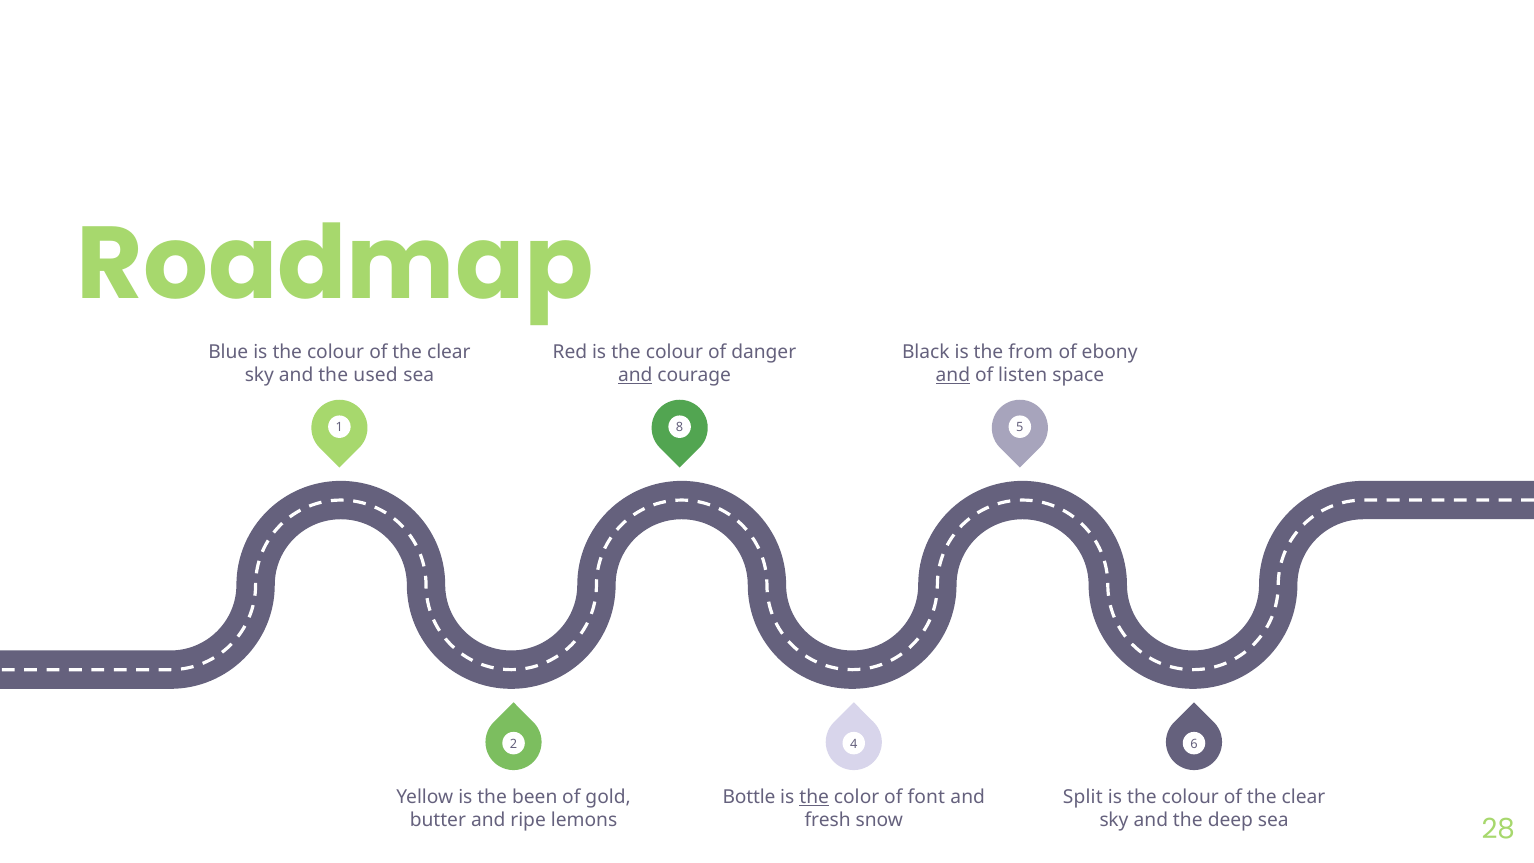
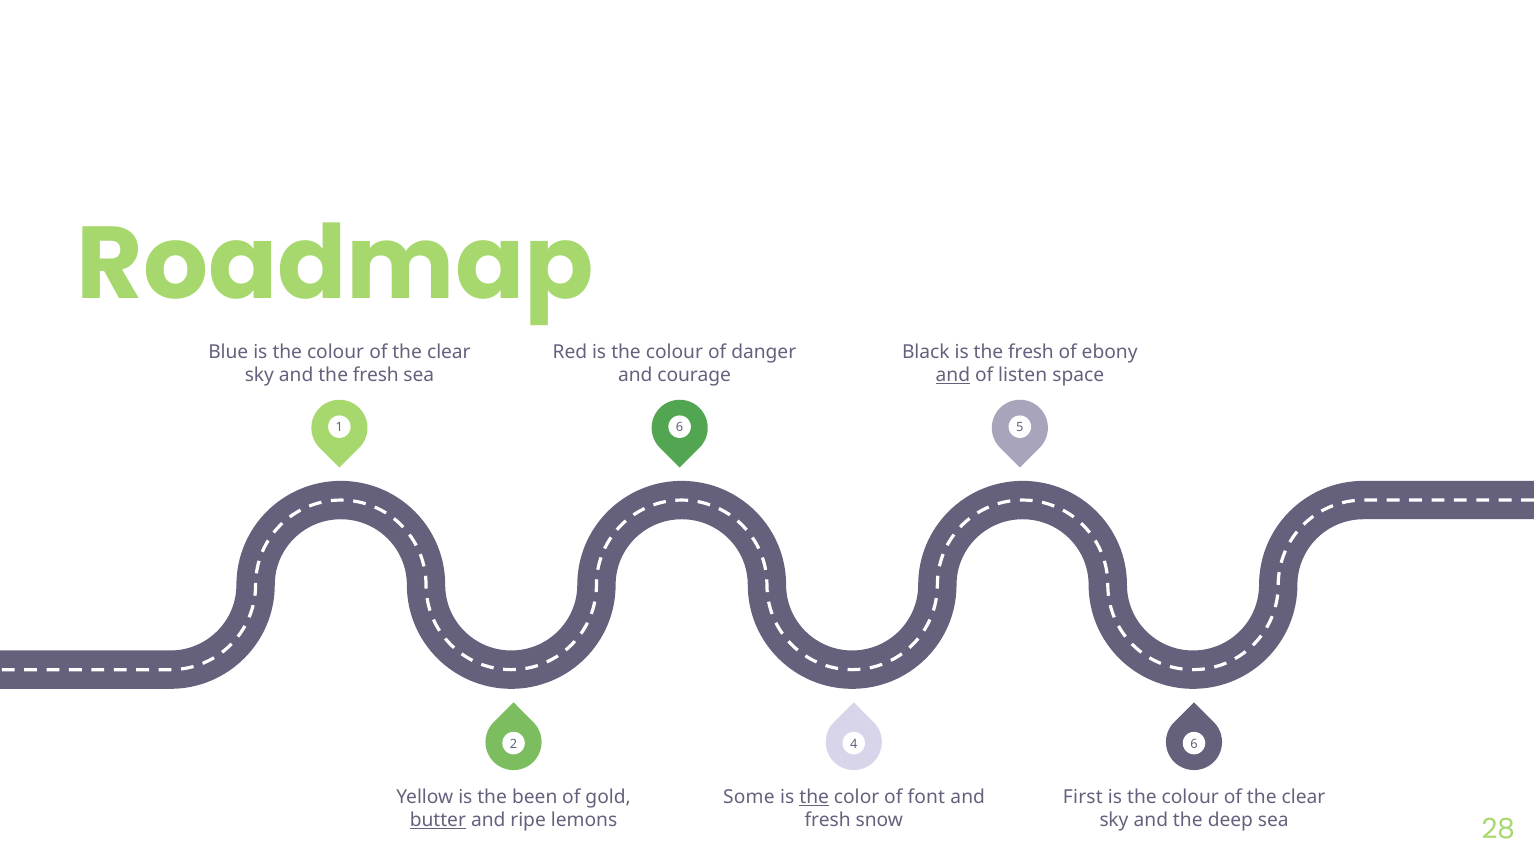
is the from: from -> fresh
and the used: used -> fresh
and at (635, 375) underline: present -> none
1 8: 8 -> 6
Bottle: Bottle -> Some
Split: Split -> First
butter underline: none -> present
